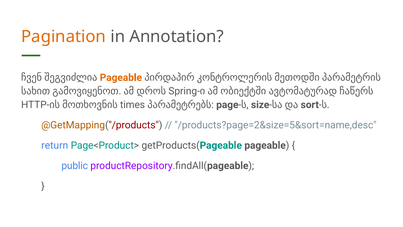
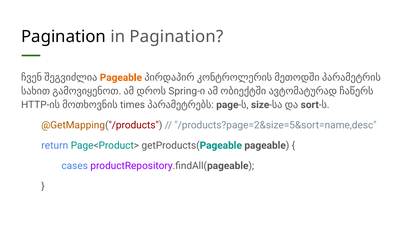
Pagination at (64, 37) colour: orange -> black
in Annotation: Annotation -> Pagination
public: public -> cases
